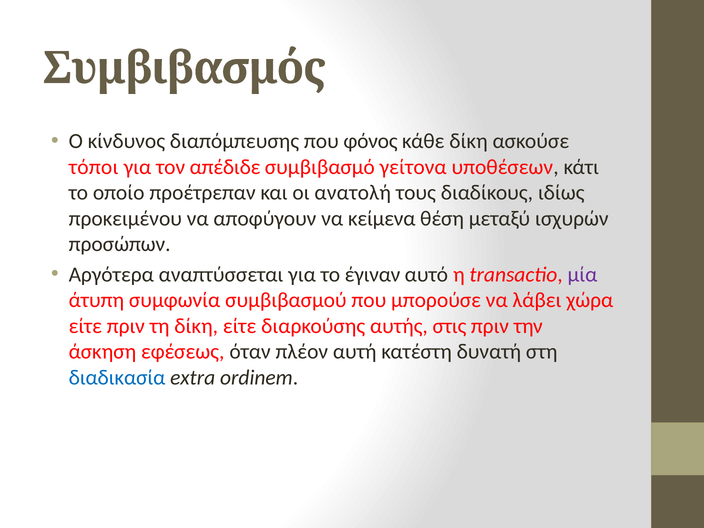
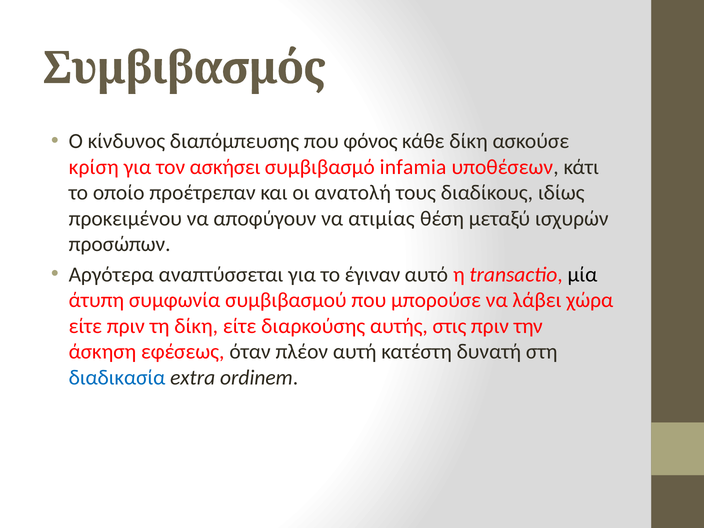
τόποι: τόποι -> κρίση
απέδιδε: απέδιδε -> ασκήσει
γείτονα: γείτονα -> infamia
κείμενα: κείμενα -> ατιμίας
μία colour: purple -> black
